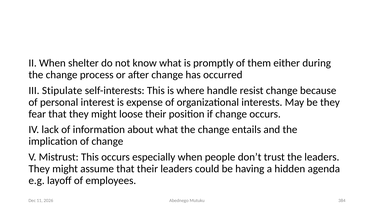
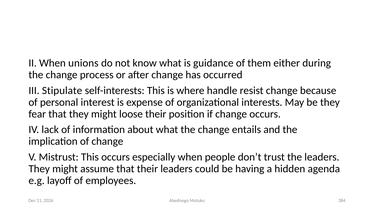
shelter: shelter -> unions
promptly: promptly -> guidance
